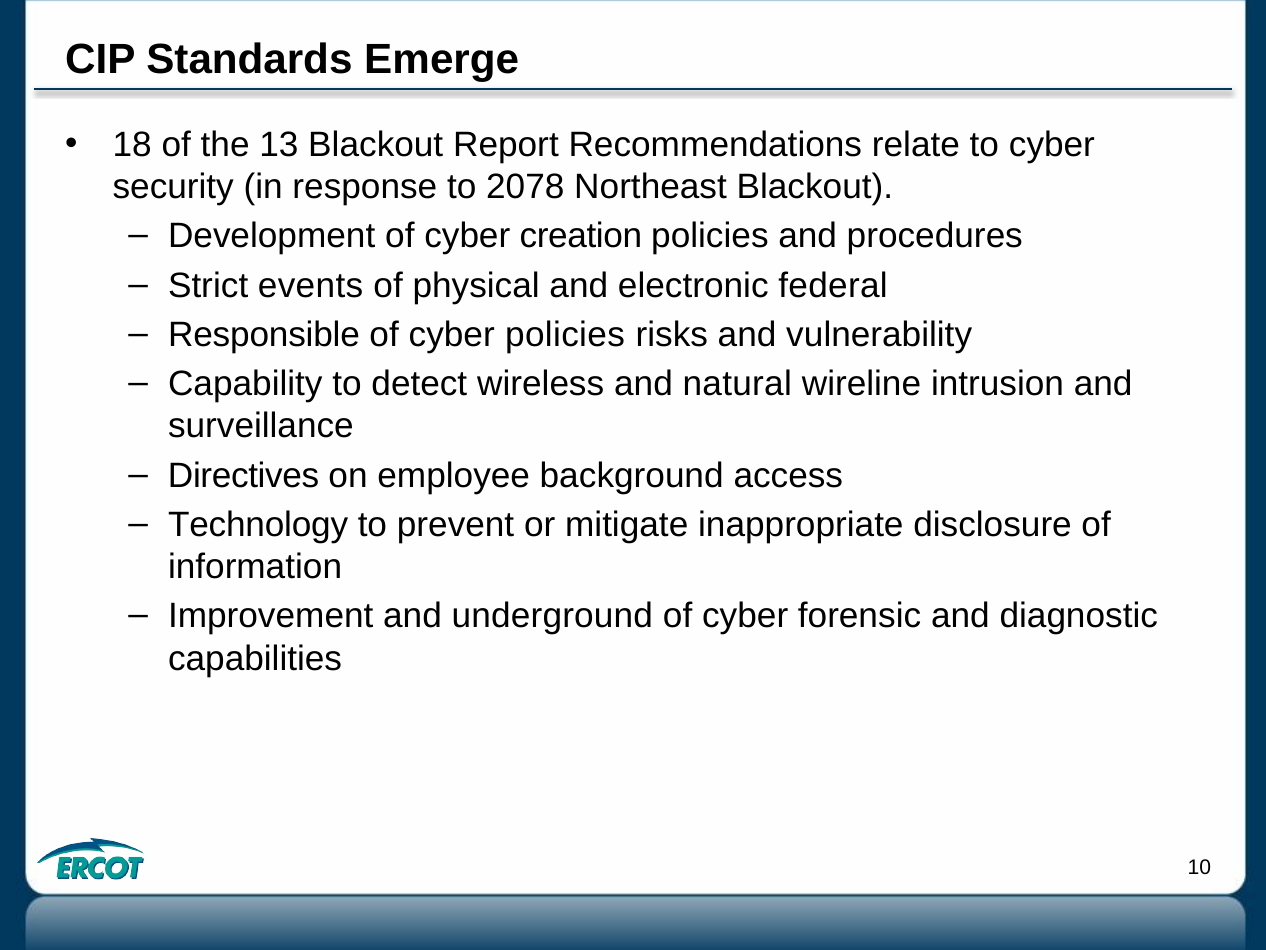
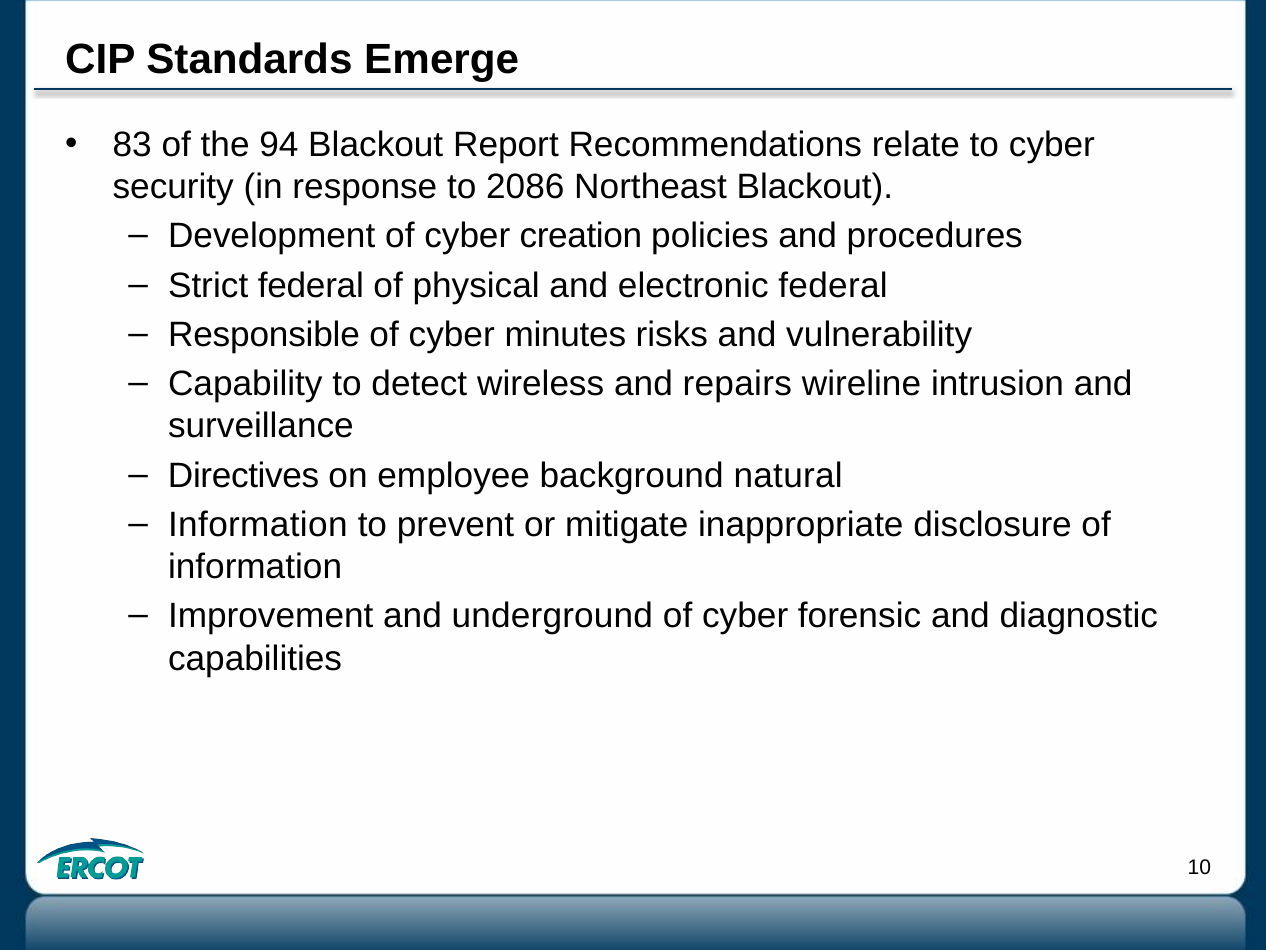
18: 18 -> 83
13: 13 -> 94
2078: 2078 -> 2086
Strict events: events -> federal
cyber policies: policies -> minutes
natural: natural -> repairs
access: access -> natural
Technology at (258, 525): Technology -> Information
